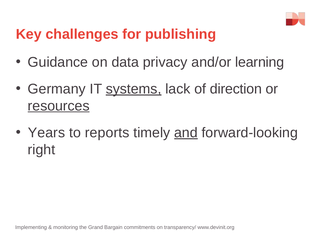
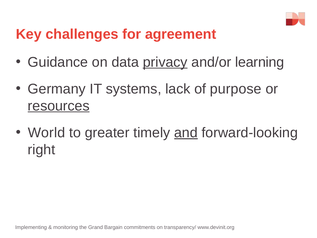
publishing: publishing -> agreement
privacy underline: none -> present
systems underline: present -> none
direction: direction -> purpose
Years: Years -> World
reports: reports -> greater
